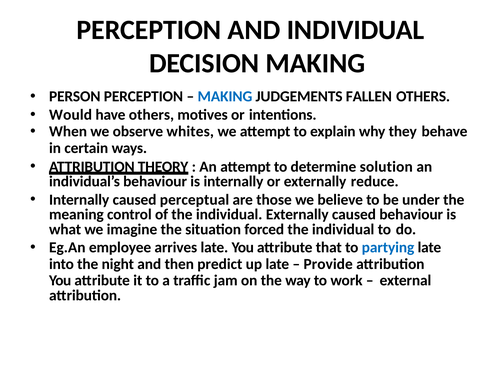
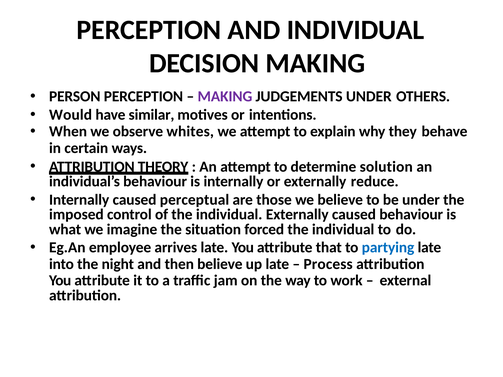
MAKING at (225, 97) colour: blue -> purple
JUDGEMENTS FALLEN: FALLEN -> UNDER
have others: others -> similar
meaning: meaning -> imposed
then predict: predict -> believe
Provide: Provide -> Process
